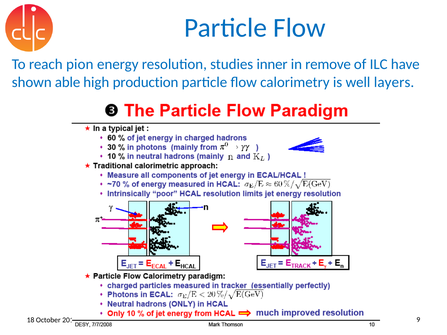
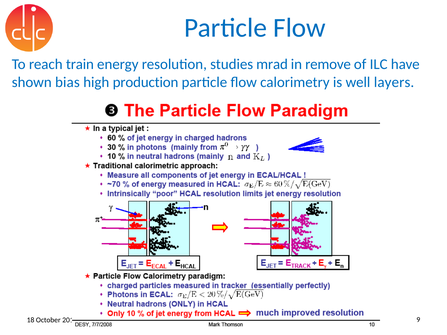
pion: pion -> train
inner: inner -> mrad
able: able -> bias
